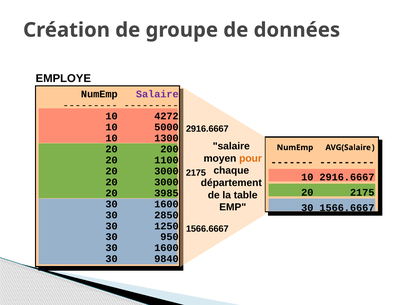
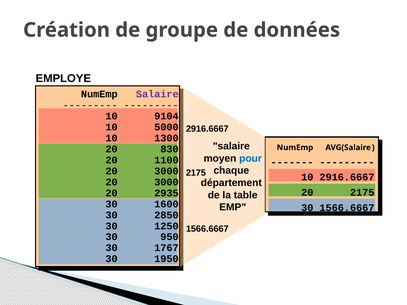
4272: 4272 -> 9104
200: 200 -> 830
pour colour: orange -> blue
3985: 3985 -> 2935
1600 at (166, 248): 1600 -> 1767
9840: 9840 -> 1950
